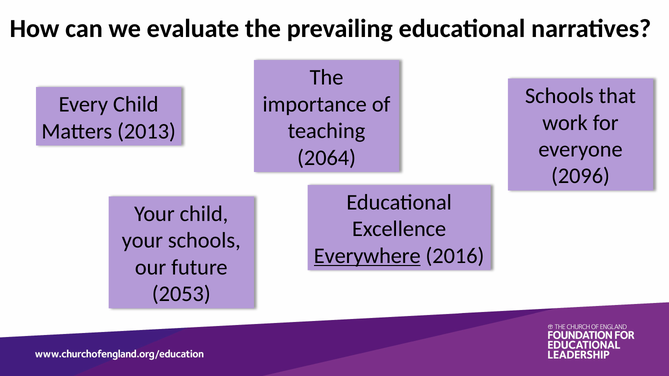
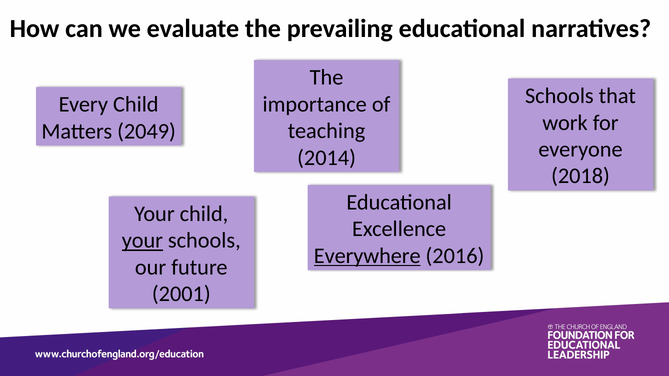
2013: 2013 -> 2049
2064: 2064 -> 2014
2096: 2096 -> 2018
your at (142, 241) underline: none -> present
2053: 2053 -> 2001
